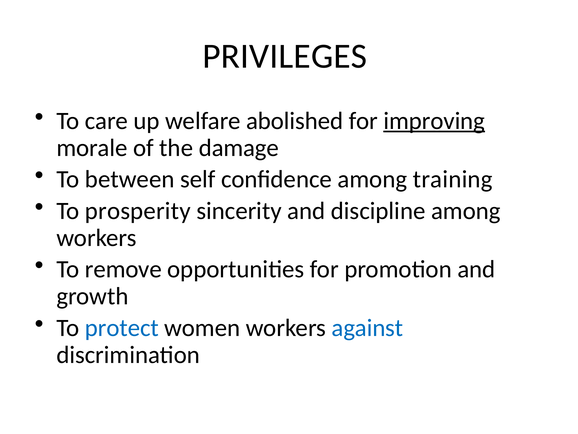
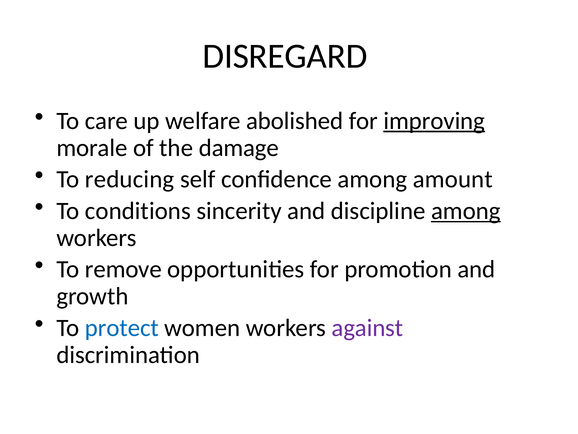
PRIVILEGES: PRIVILEGES -> DISREGARD
between: between -> reducing
training: training -> amount
prosperity: prosperity -> conditions
among at (466, 211) underline: none -> present
against colour: blue -> purple
